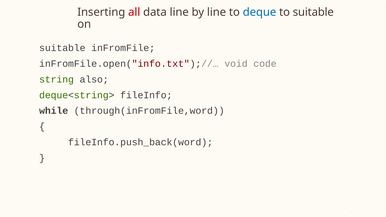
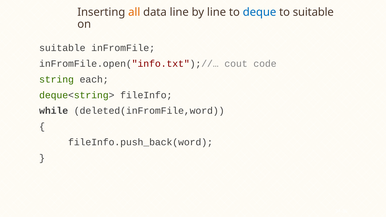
all colour: red -> orange
void: void -> cout
also: also -> each
through(inFromFile,word: through(inFromFile,word -> deleted(inFromFile,word
